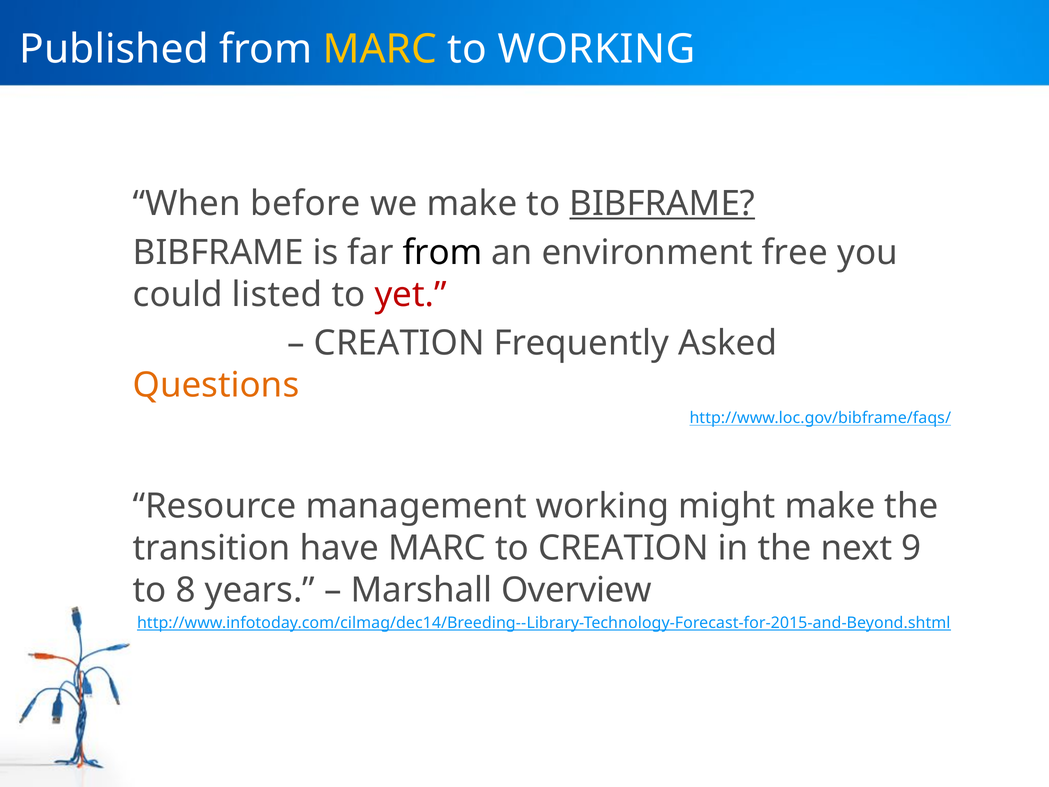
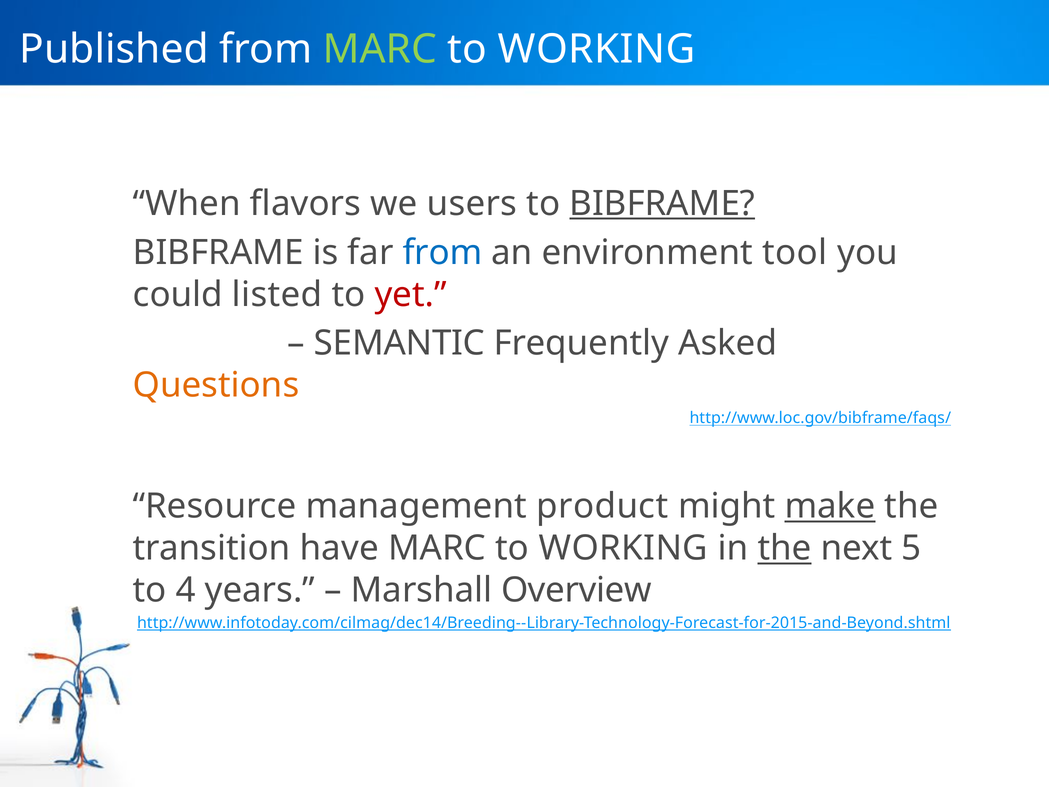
MARC at (380, 49) colour: yellow -> light green
before: before -> flavors
we make: make -> users
from at (442, 252) colour: black -> blue
free: free -> tool
CREATION at (399, 343): CREATION -> SEMANTIC
management working: working -> product
make at (830, 506) underline: none -> present
CREATION at (623, 548): CREATION -> WORKING
the at (785, 548) underline: none -> present
9: 9 -> 5
8: 8 -> 4
